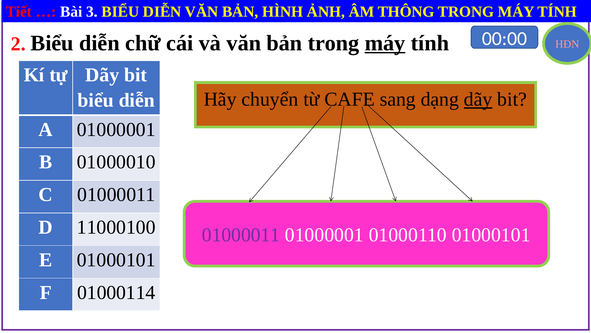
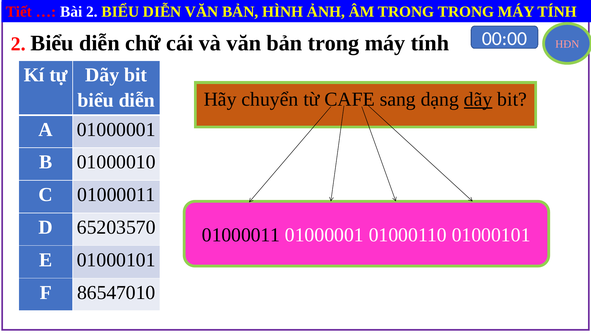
Bài 3: 3 -> 2
ÂM THÔNG: THÔNG -> TRONG
máy at (385, 43) underline: present -> none
11000100: 11000100 -> 65203570
01000011 at (241, 235) colour: purple -> black
01000114: 01000114 -> 86547010
